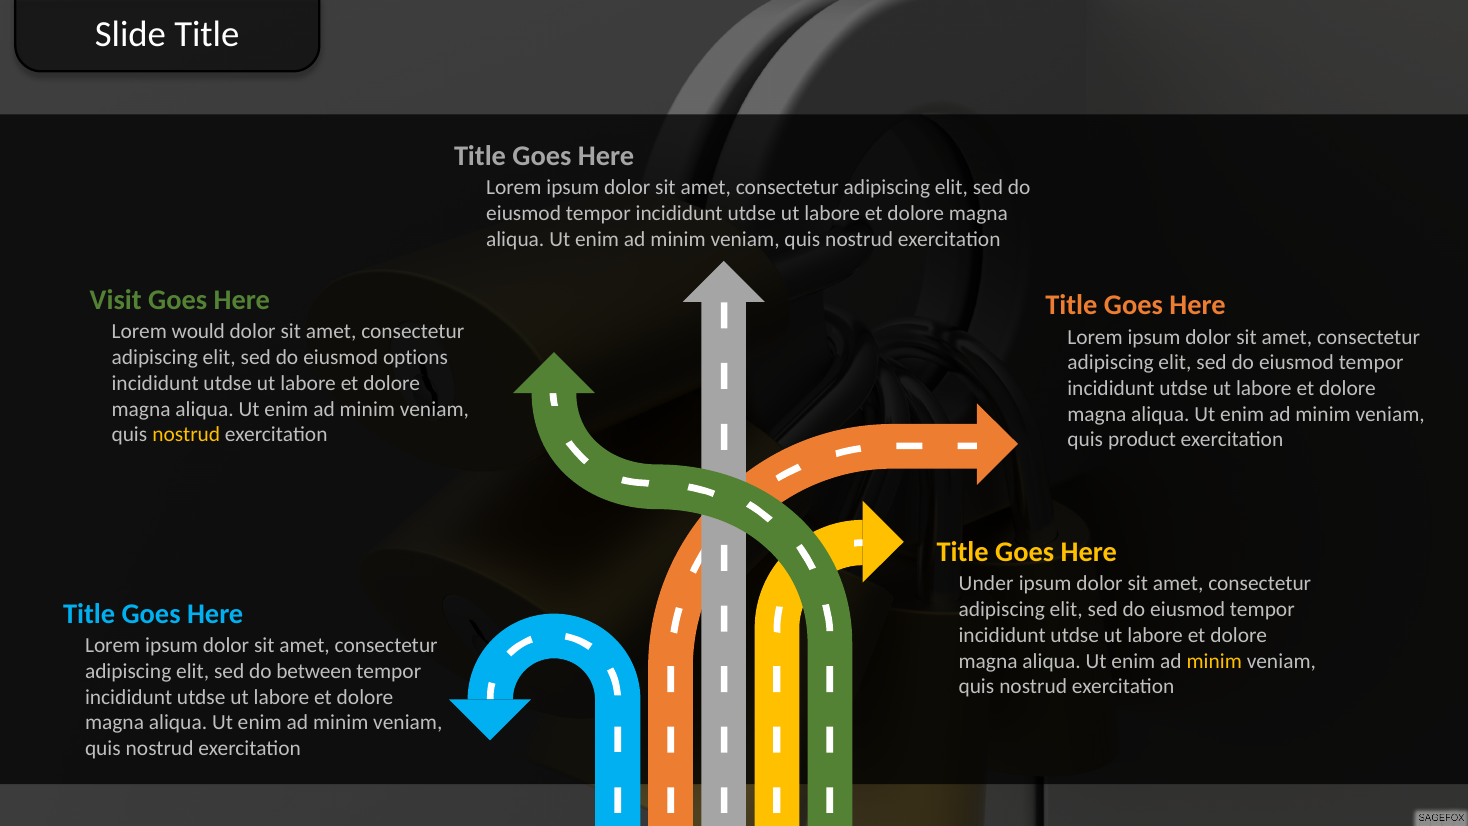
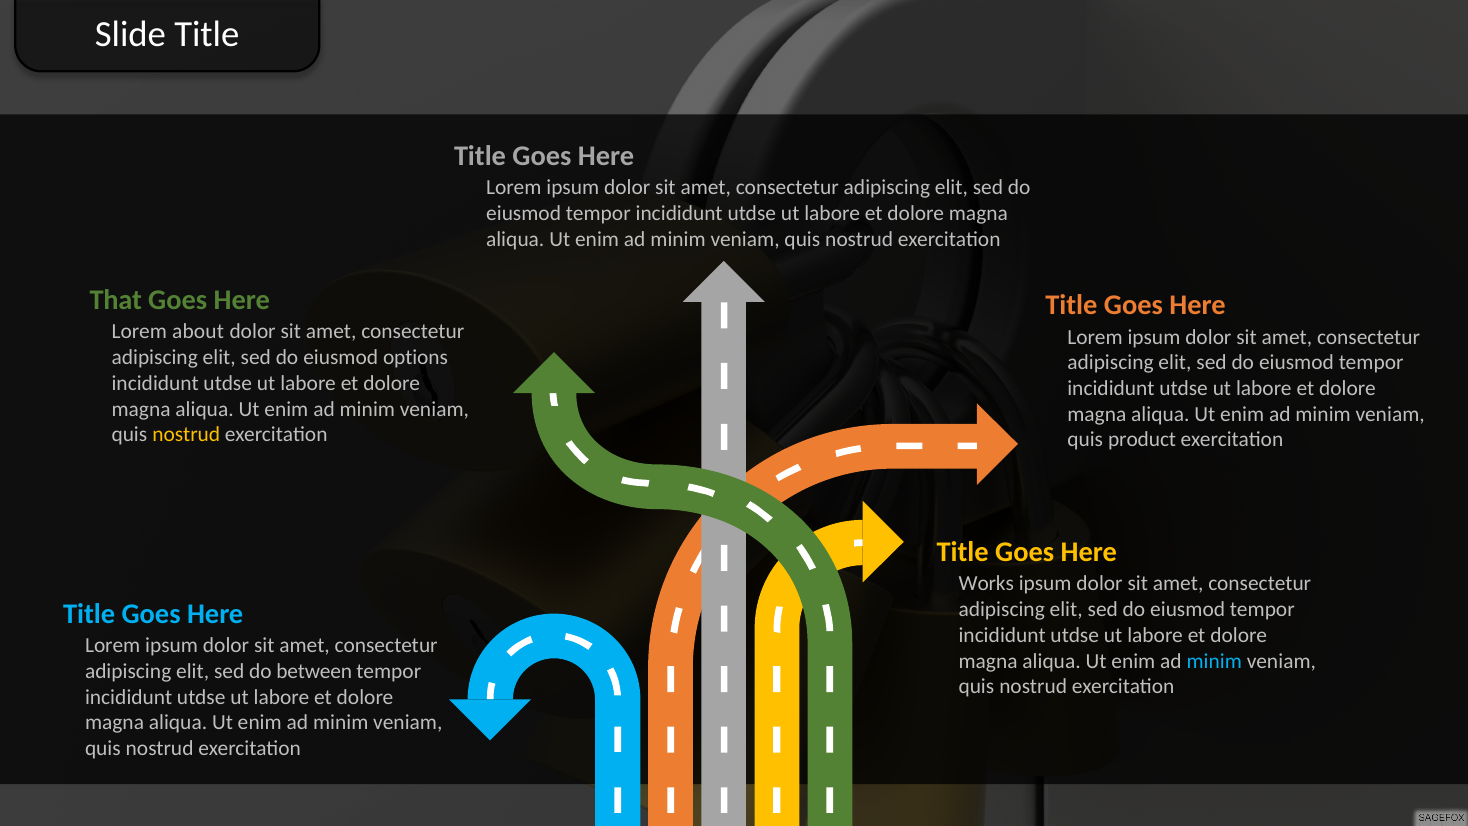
Visit: Visit -> That
would: would -> about
Under: Under -> Works
minim at (1214, 661) colour: yellow -> light blue
